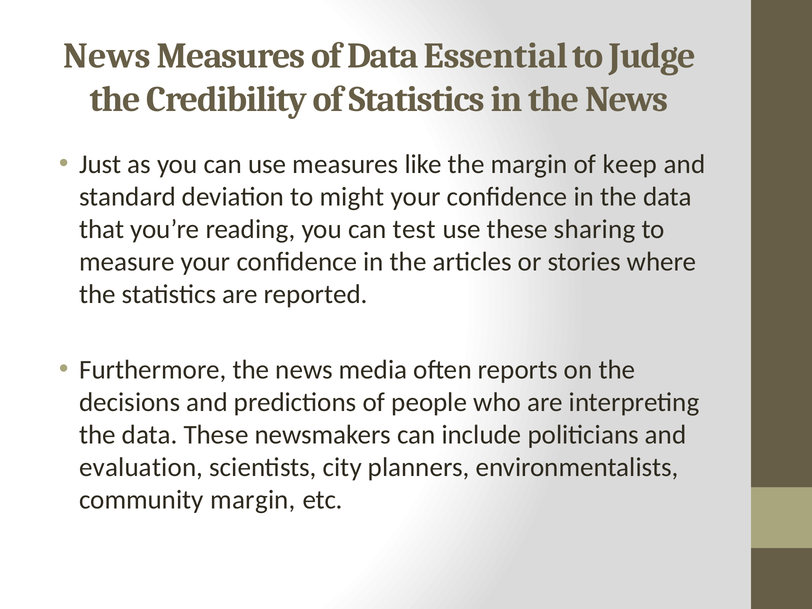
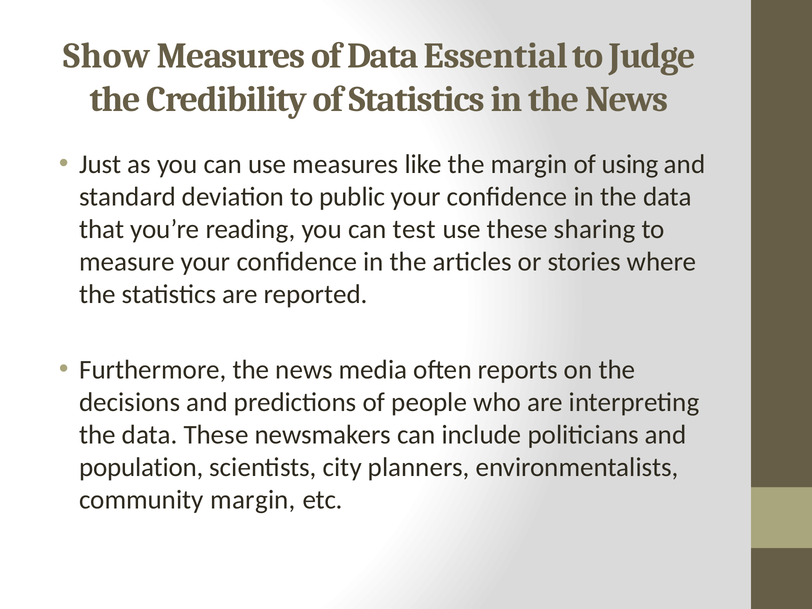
News at (107, 56): News -> Show
keep: keep -> using
might: might -> public
evaluation: evaluation -> population
